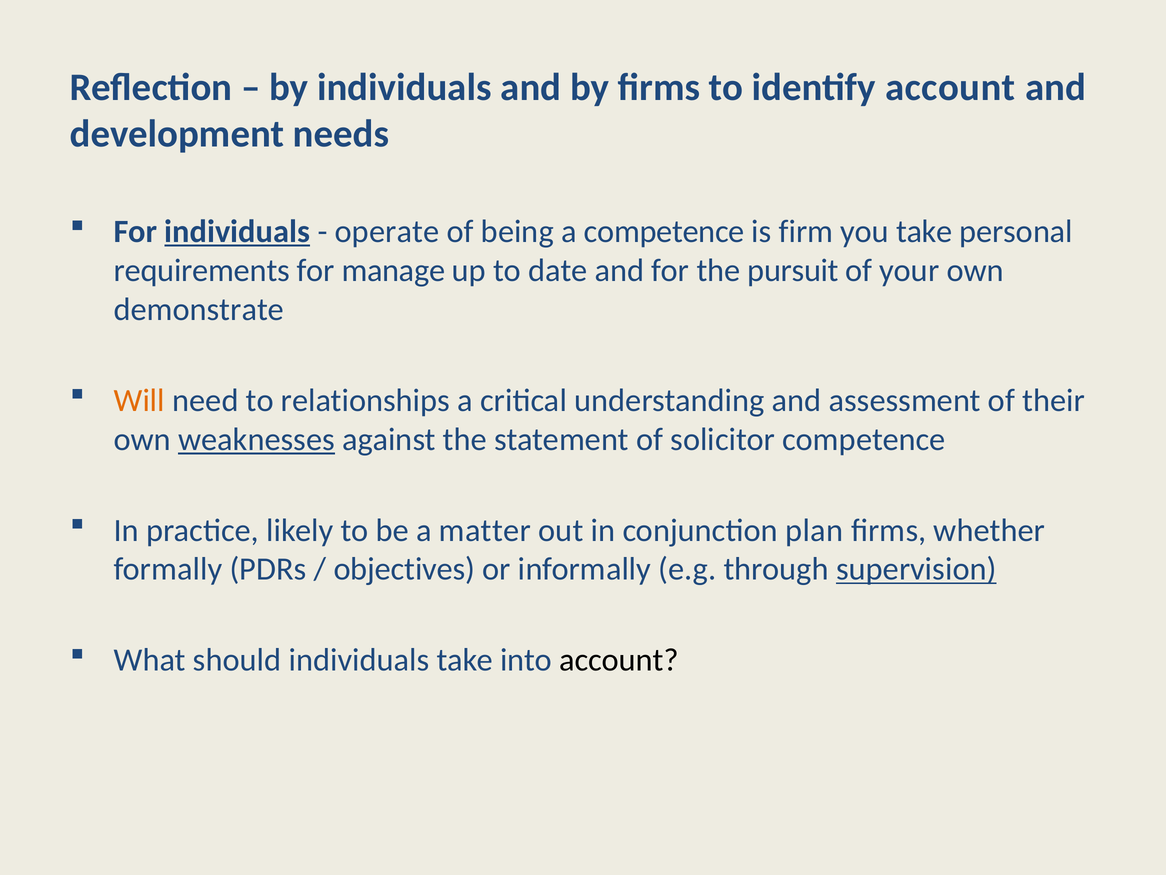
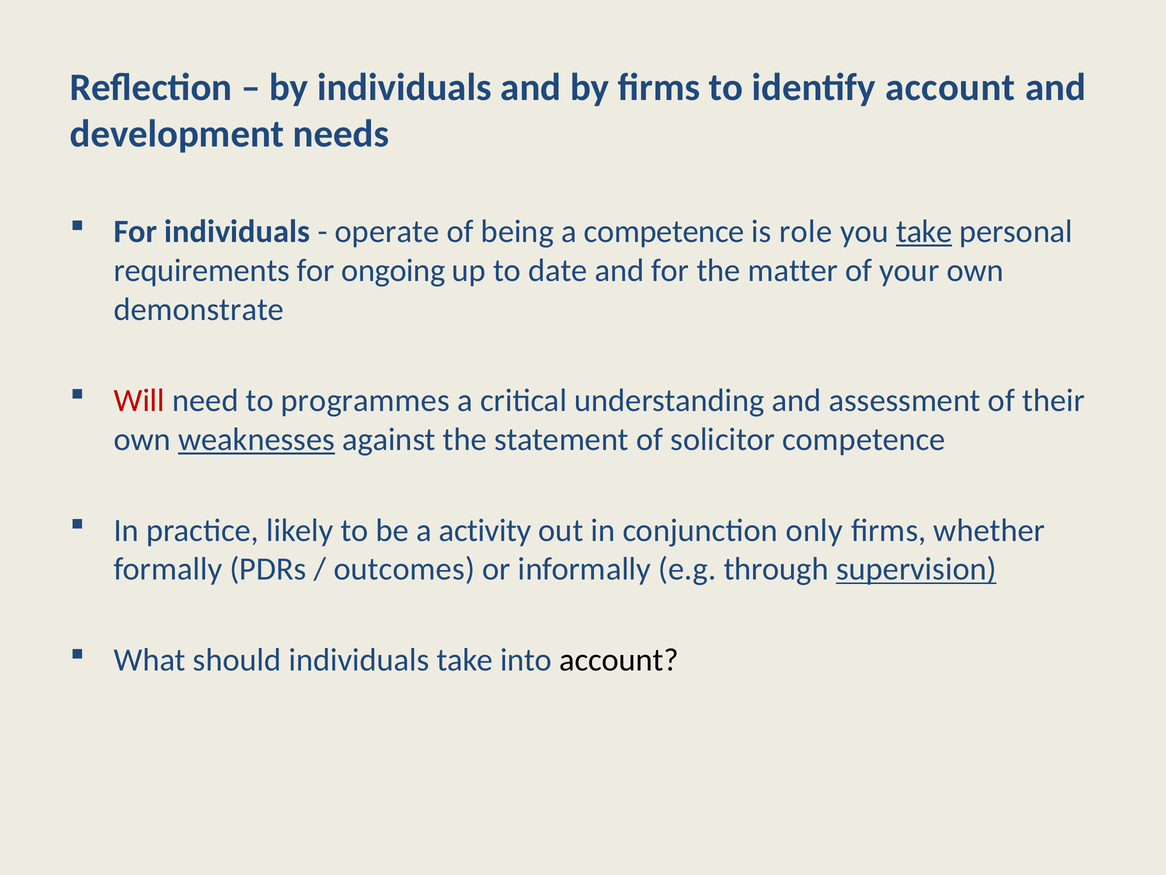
individuals at (237, 232) underline: present -> none
firm: firm -> role
take at (924, 232) underline: none -> present
manage: manage -> ongoing
pursuit: pursuit -> matter
Will colour: orange -> red
relationships: relationships -> programmes
matter: matter -> activity
plan: plan -> only
objectives: objectives -> outcomes
